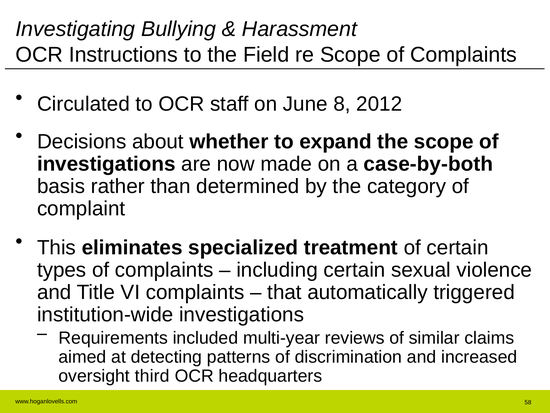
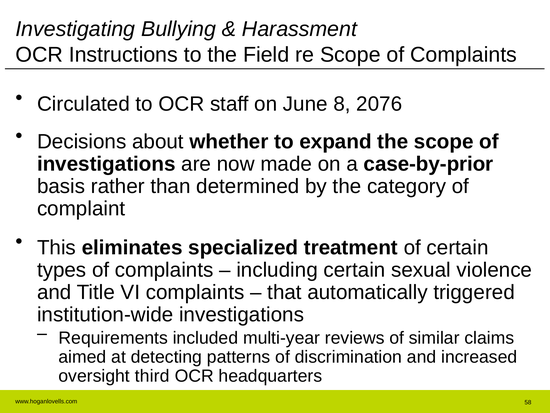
2012: 2012 -> 2076
case-by-both: case-by-both -> case-by-prior
